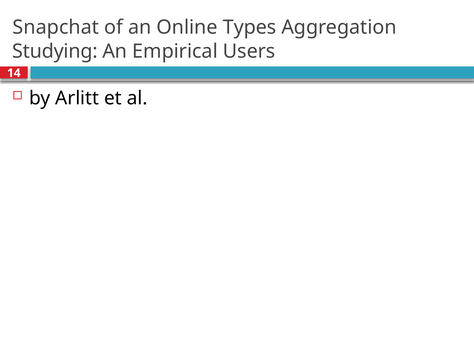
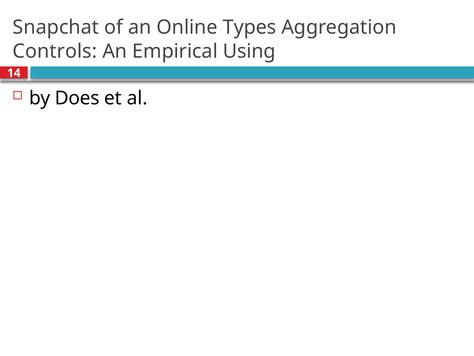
Studying: Studying -> Controls
Users: Users -> Using
Arlitt: Arlitt -> Does
